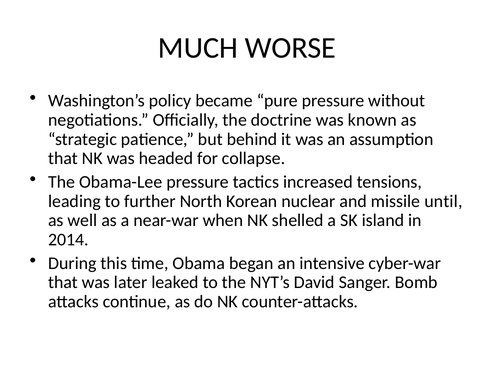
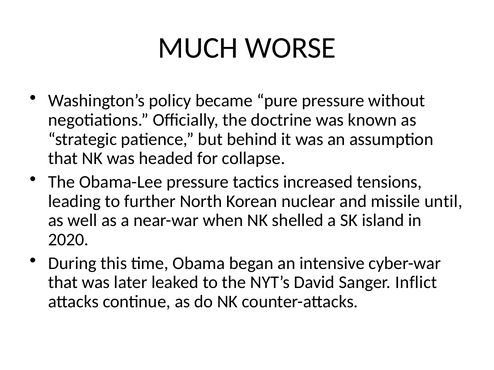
2014: 2014 -> 2020
Bomb: Bomb -> Inflict
